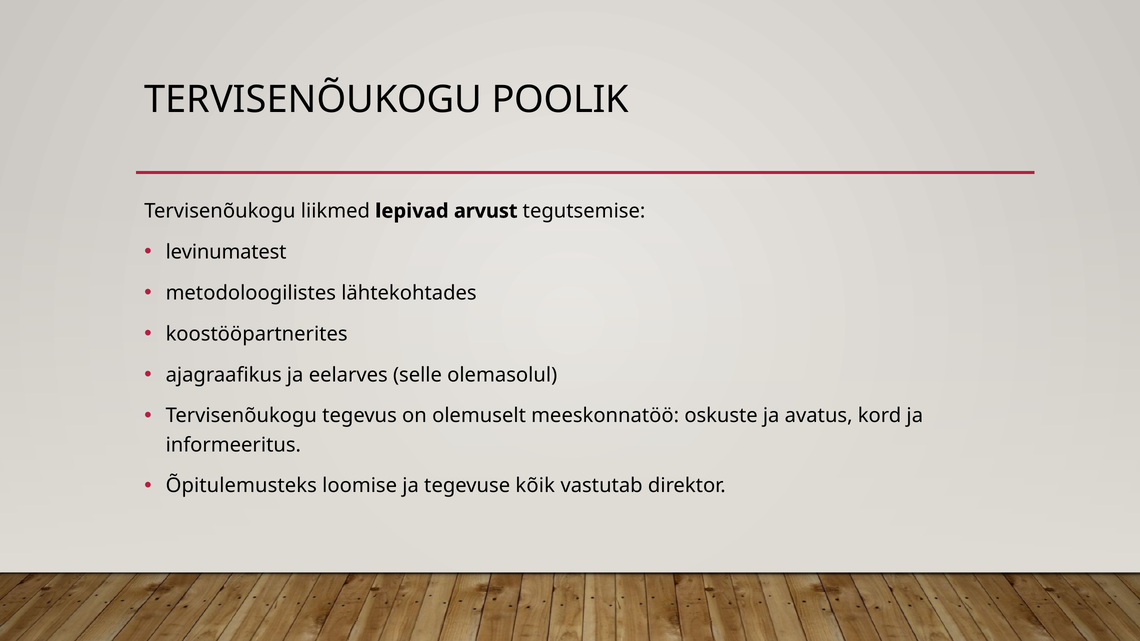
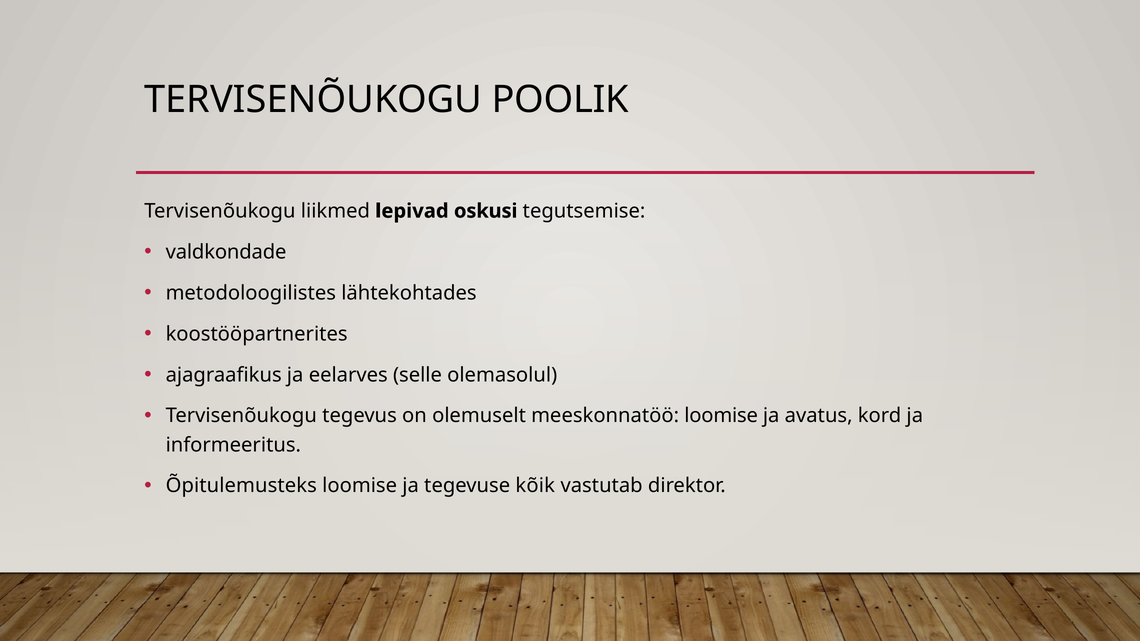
arvust: arvust -> oskusi
levinumatest: levinumatest -> valdkondade
meeskonnatöö oskuste: oskuste -> loomise
